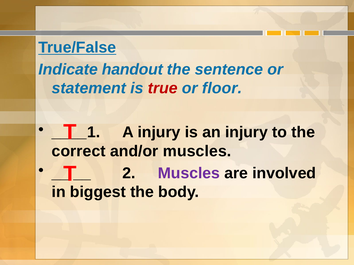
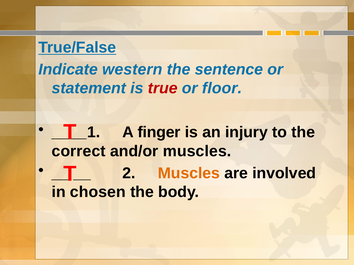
handout: handout -> western
A injury: injury -> finger
Muscles at (189, 173) colour: purple -> orange
biggest: biggest -> chosen
